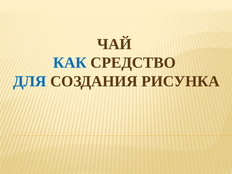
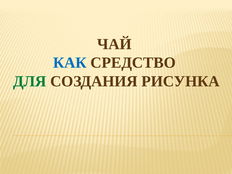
ДЛЯ colour: blue -> green
